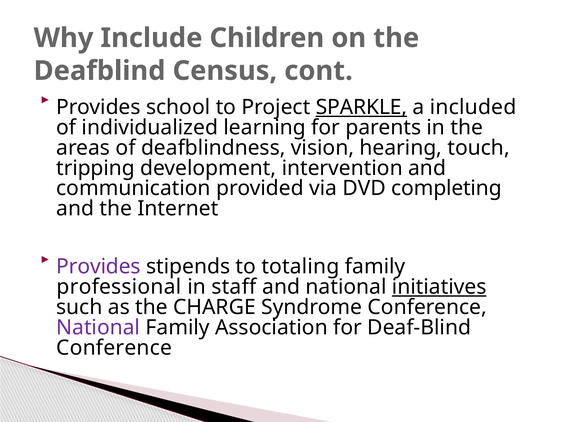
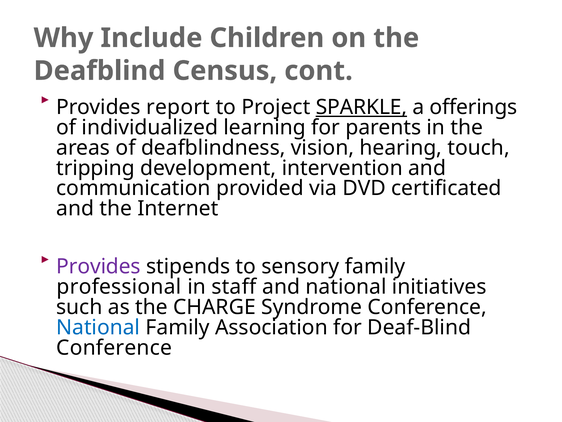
school: school -> report
included: included -> offerings
completing: completing -> certificated
totaling: totaling -> sensory
initiatives underline: present -> none
National at (98, 327) colour: purple -> blue
